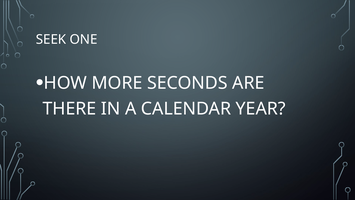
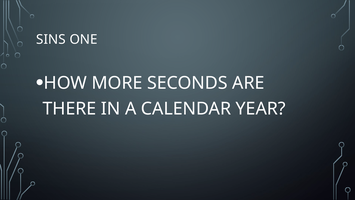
SEEK: SEEK -> SINS
